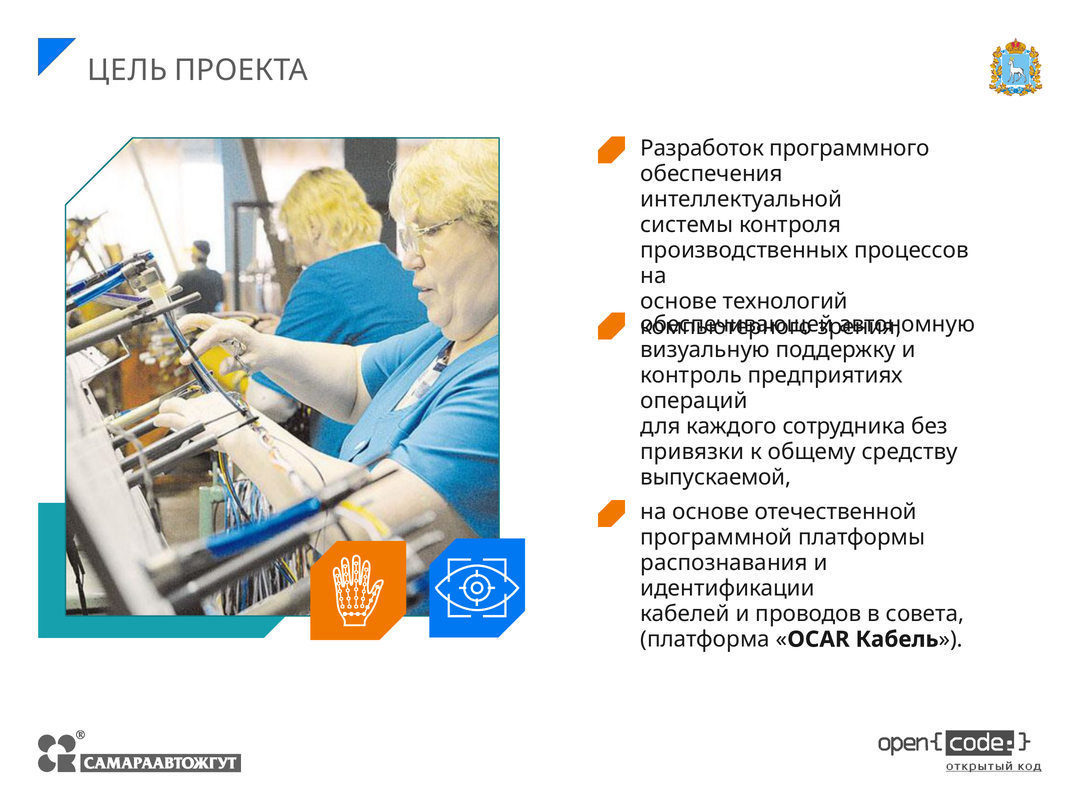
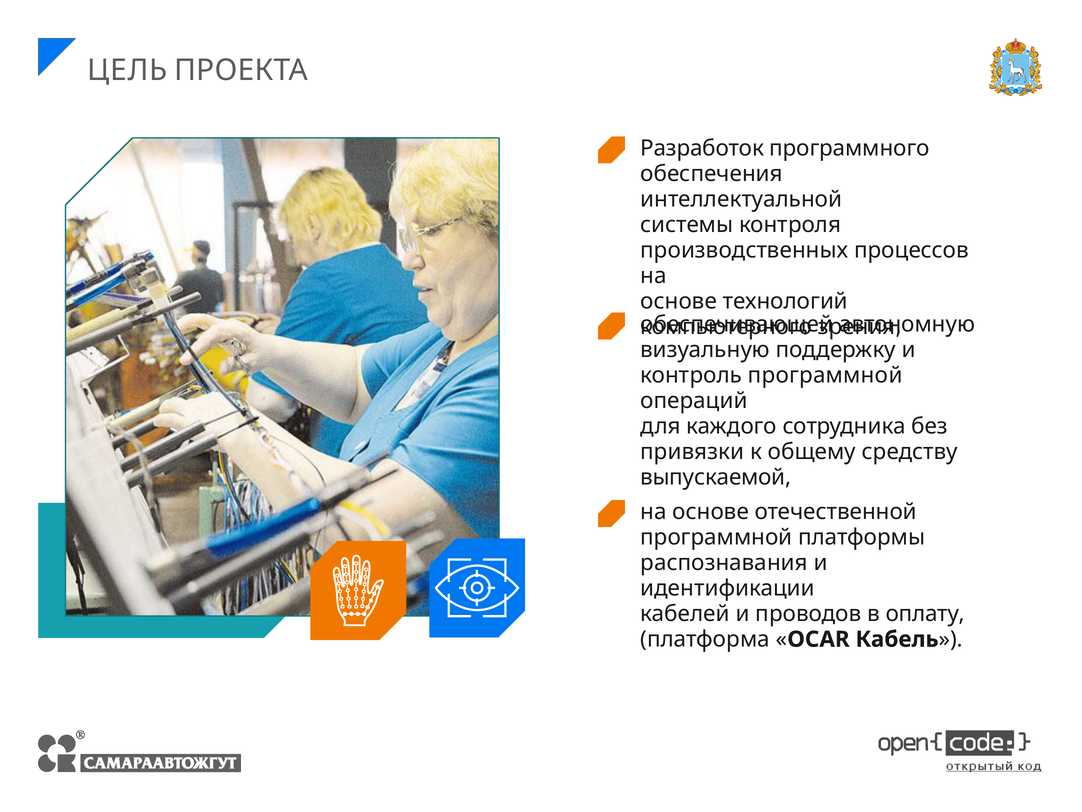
контроль предприятиях: предприятиях -> программной
совета: совета -> оплату
